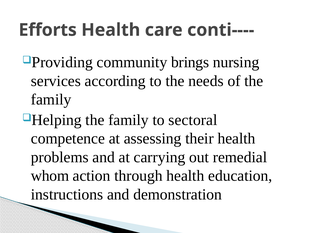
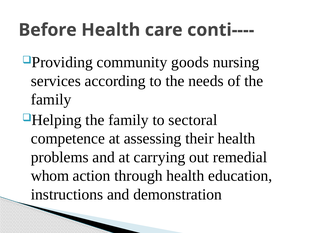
Efforts: Efforts -> Before
brings: brings -> goods
